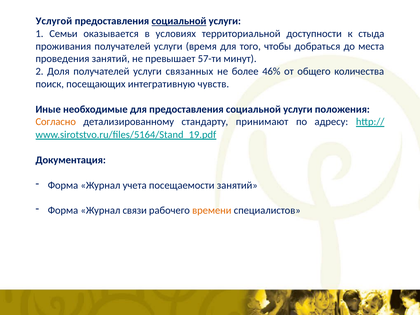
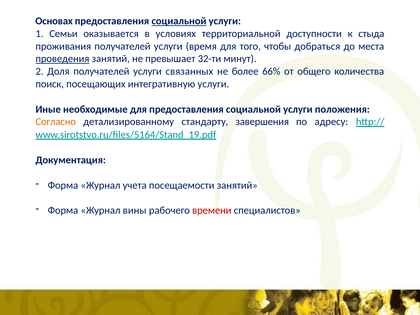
Услугой: Услугой -> Основах
проведения underline: none -> present
57-ти: 57-ти -> 32-ти
46%: 46% -> 66%
интегративную чувств: чувств -> услуги
принимают: принимают -> завершения
связи: связи -> вины
времени colour: orange -> red
